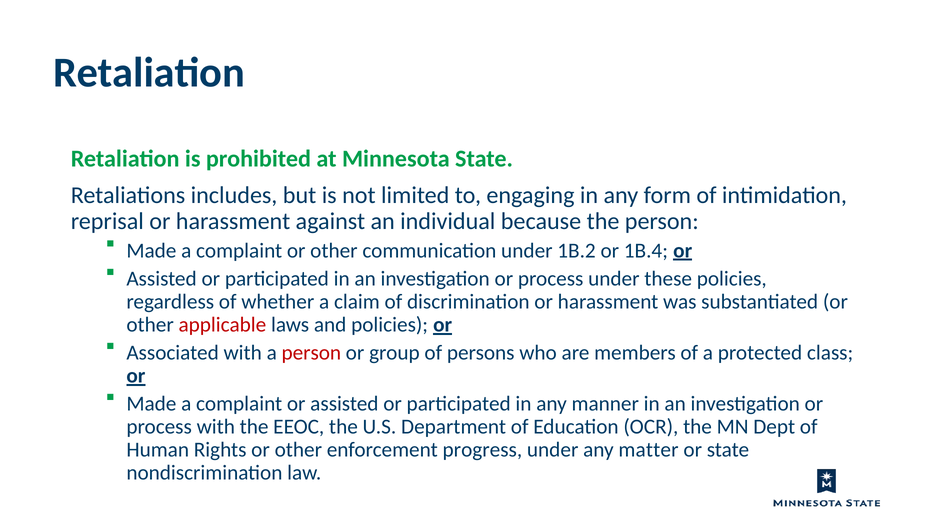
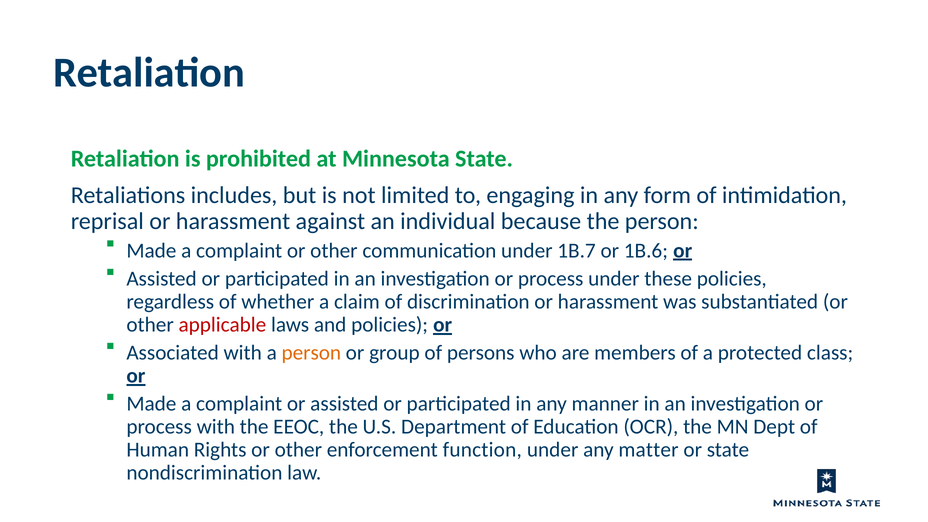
1B.2: 1B.2 -> 1B.7
1B.4: 1B.4 -> 1B.6
person at (311, 353) colour: red -> orange
progress: progress -> function
